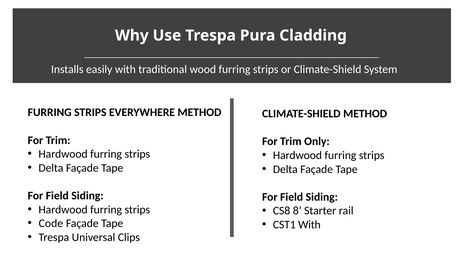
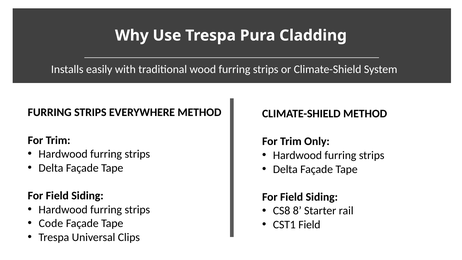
CST1 With: With -> Field
